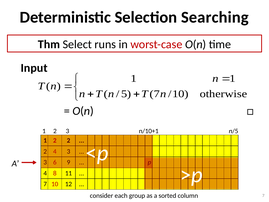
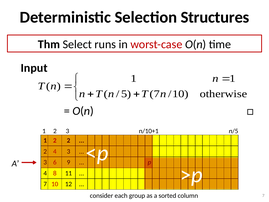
Searching: Searching -> Structures
